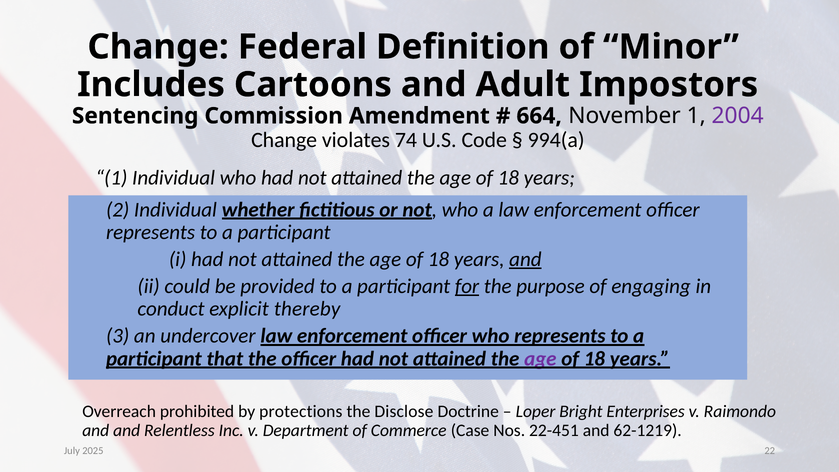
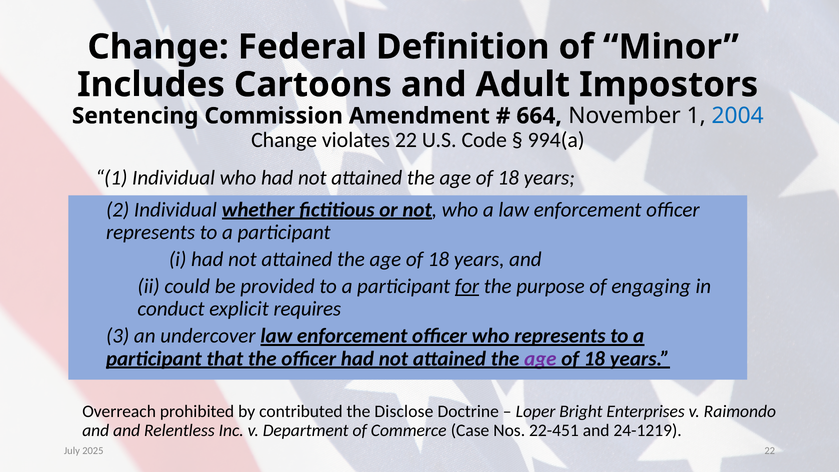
2004 colour: purple -> blue
violates 74: 74 -> 22
and at (525, 259) underline: present -> none
thereby: thereby -> requires
protections: protections -> contributed
62-1219: 62-1219 -> 24-1219
